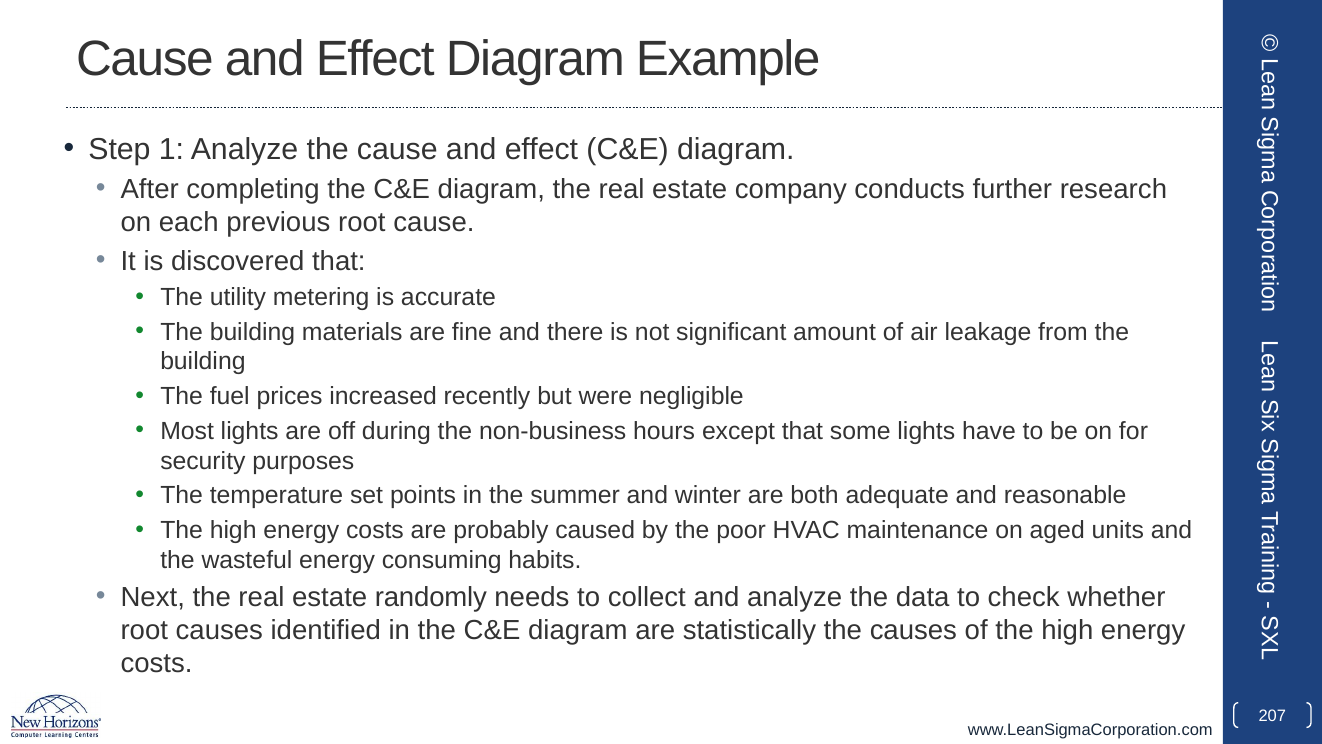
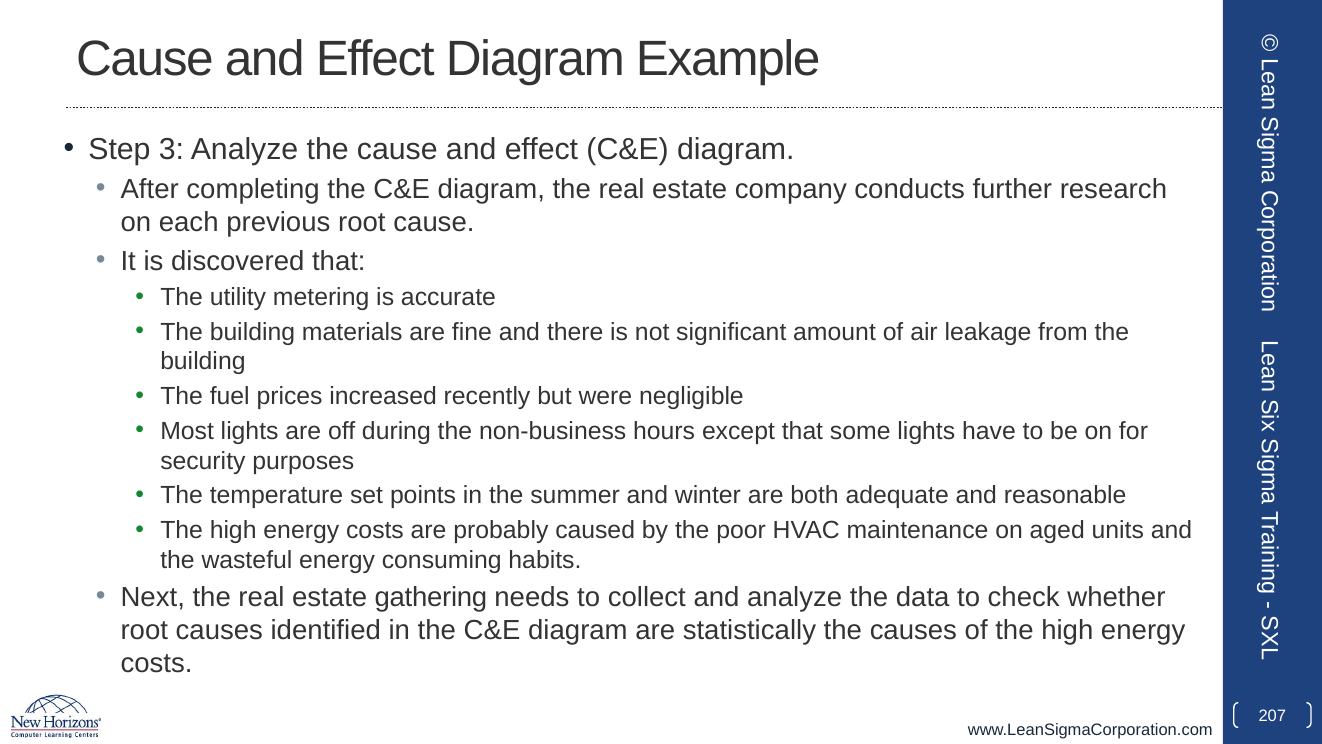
1: 1 -> 3
randomly: randomly -> gathering
